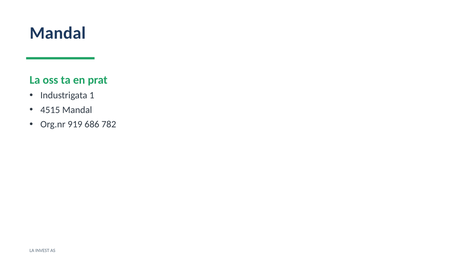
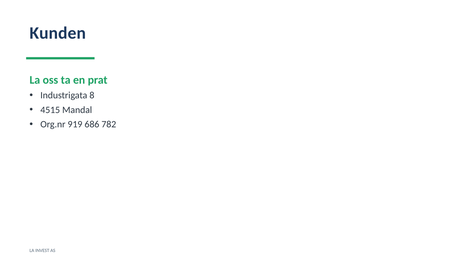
Mandal at (58, 33): Mandal -> Kunden
1: 1 -> 8
